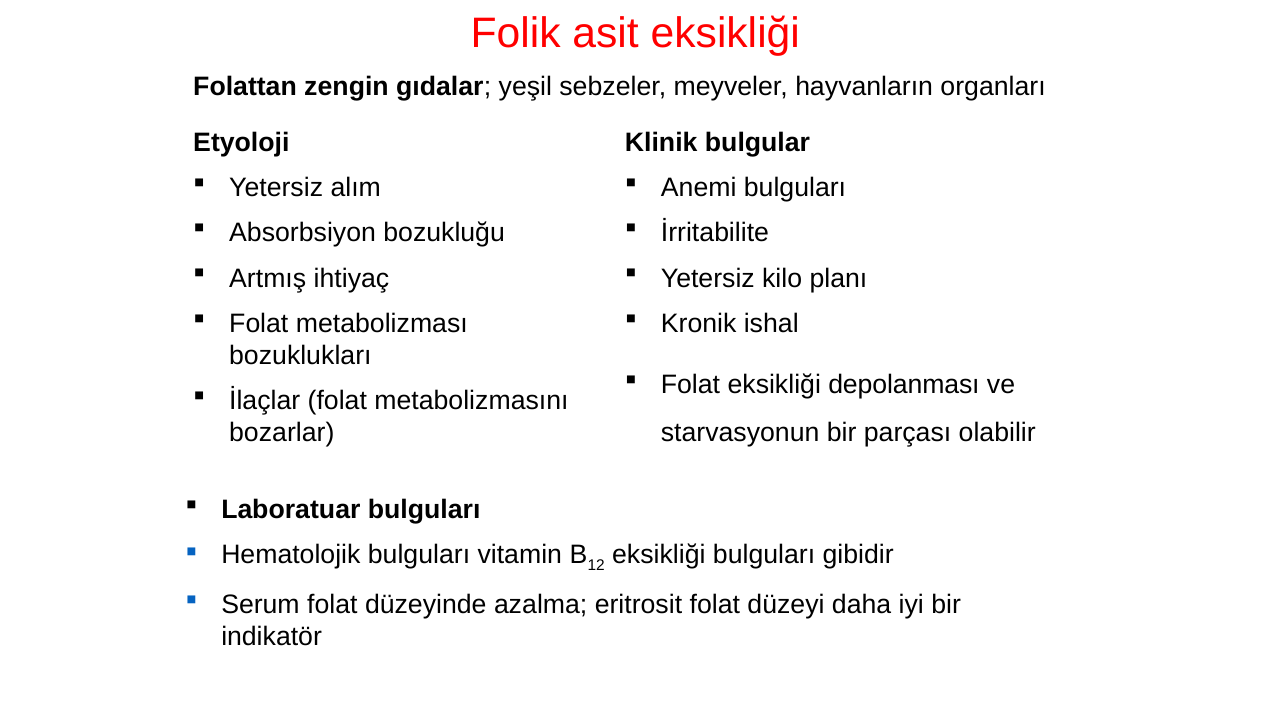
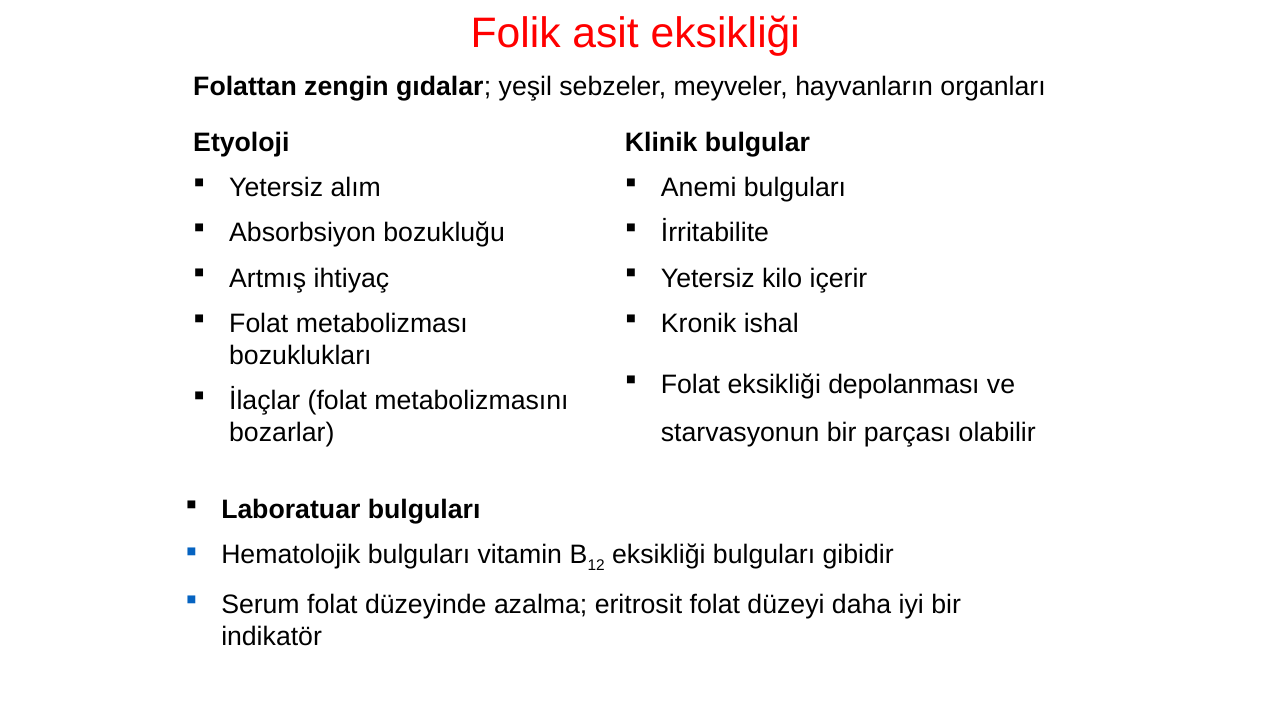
planı: planı -> içerir
